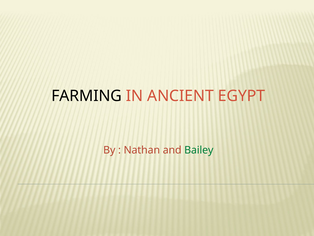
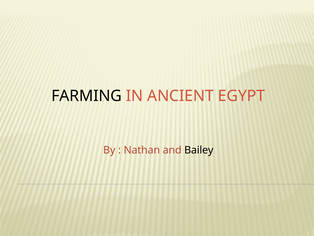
Bailey colour: green -> black
